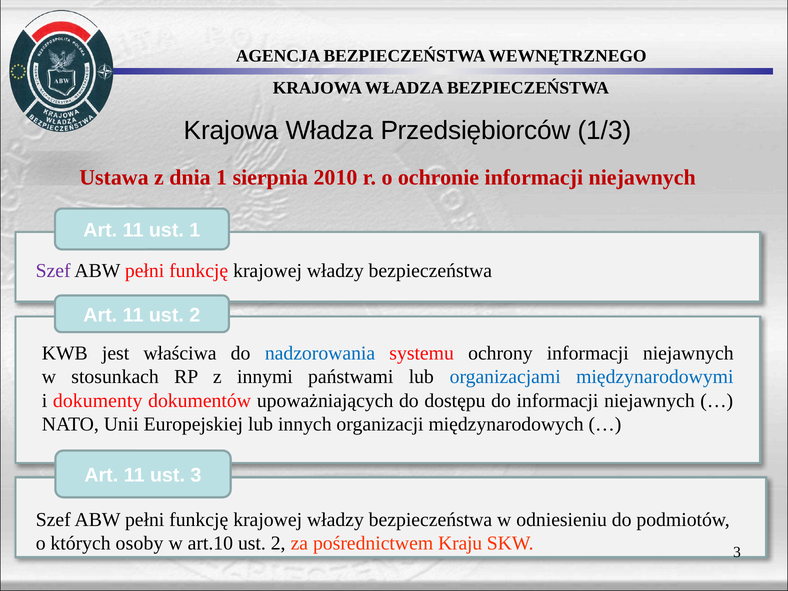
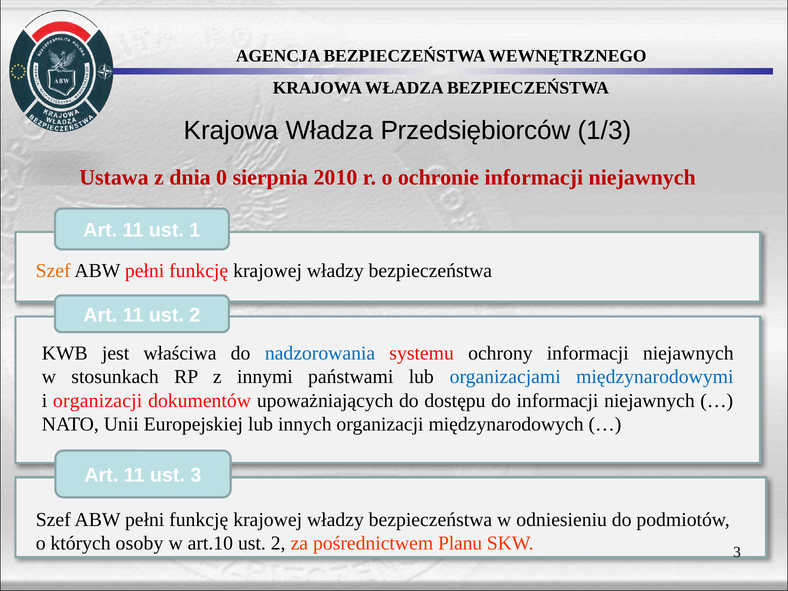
dnia 1: 1 -> 0
Szef at (53, 271) colour: purple -> orange
i dokumenty: dokumenty -> organizacji
Kraju: Kraju -> Planu
